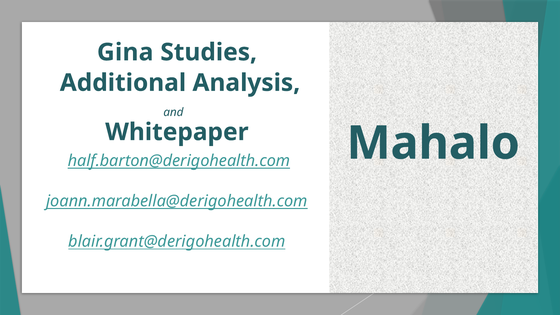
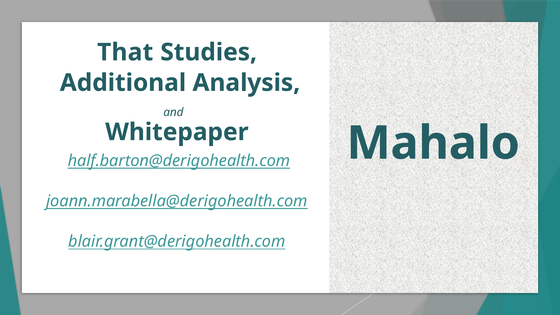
Gina: Gina -> That
